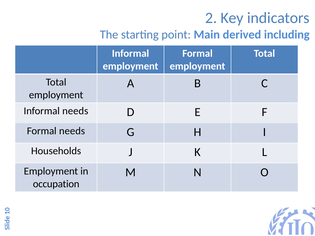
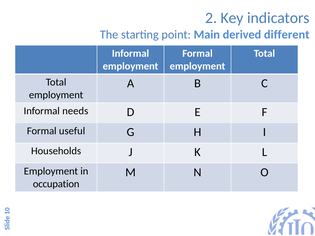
including: including -> different
Formal needs: needs -> useful
